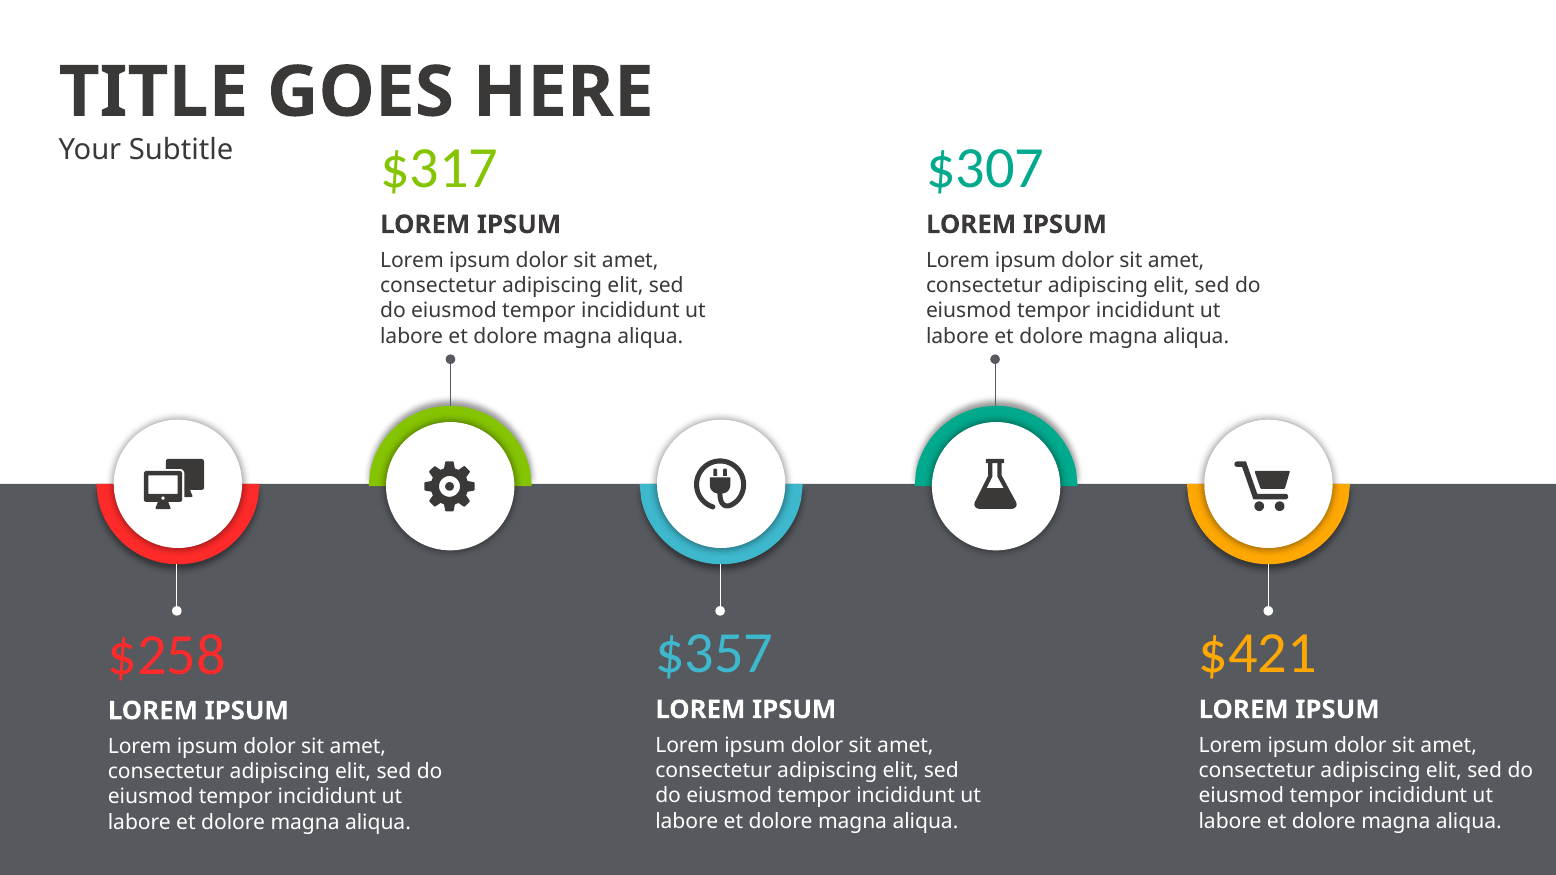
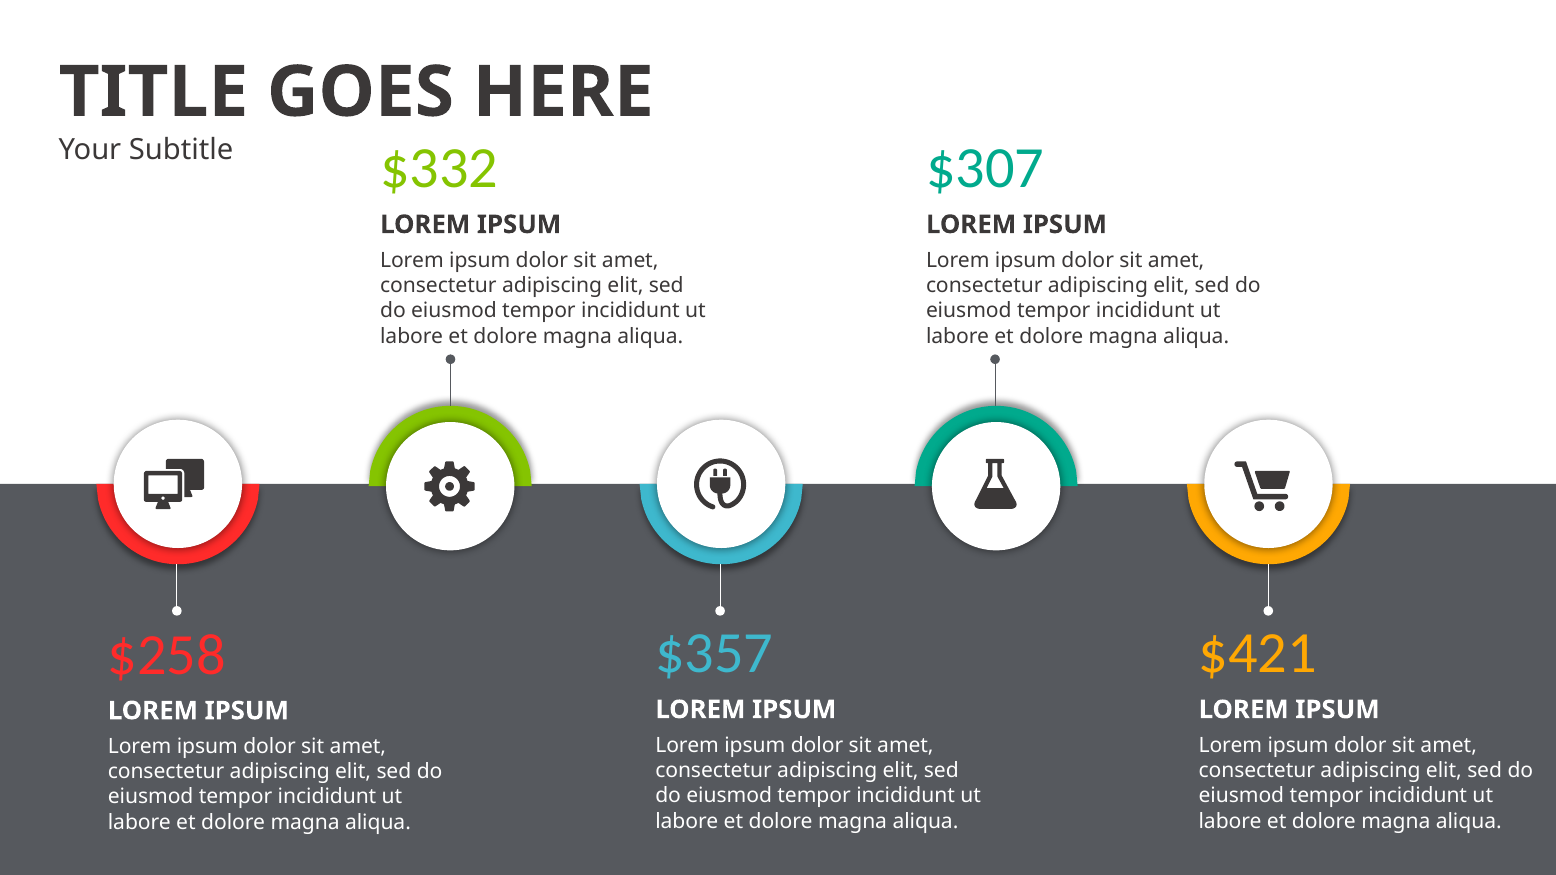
$317: $317 -> $332
